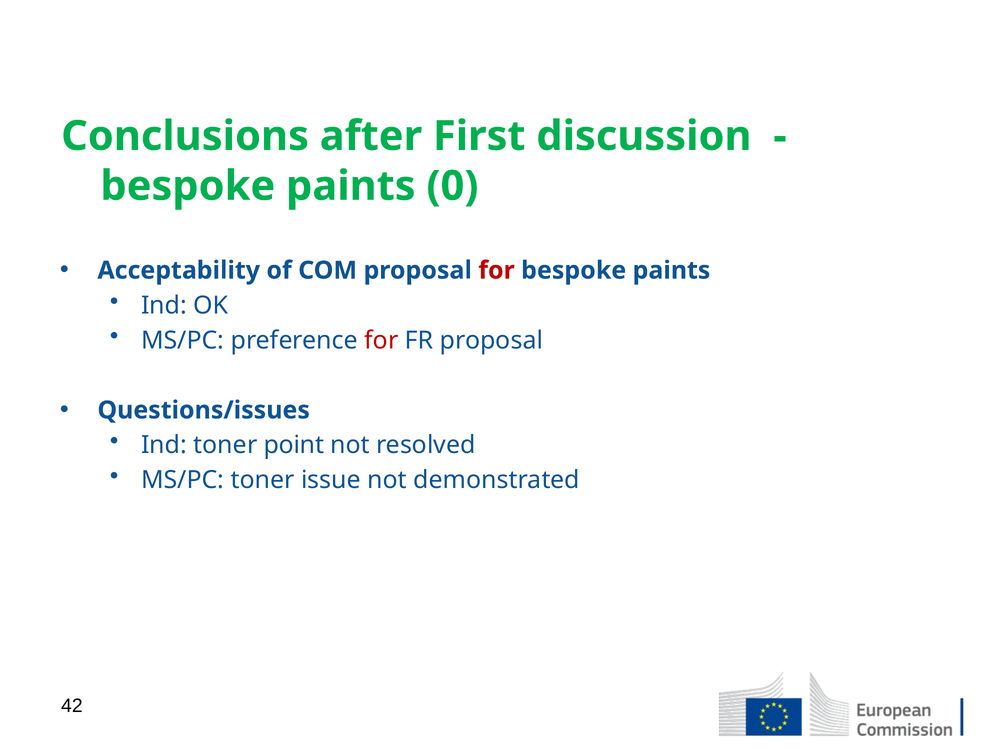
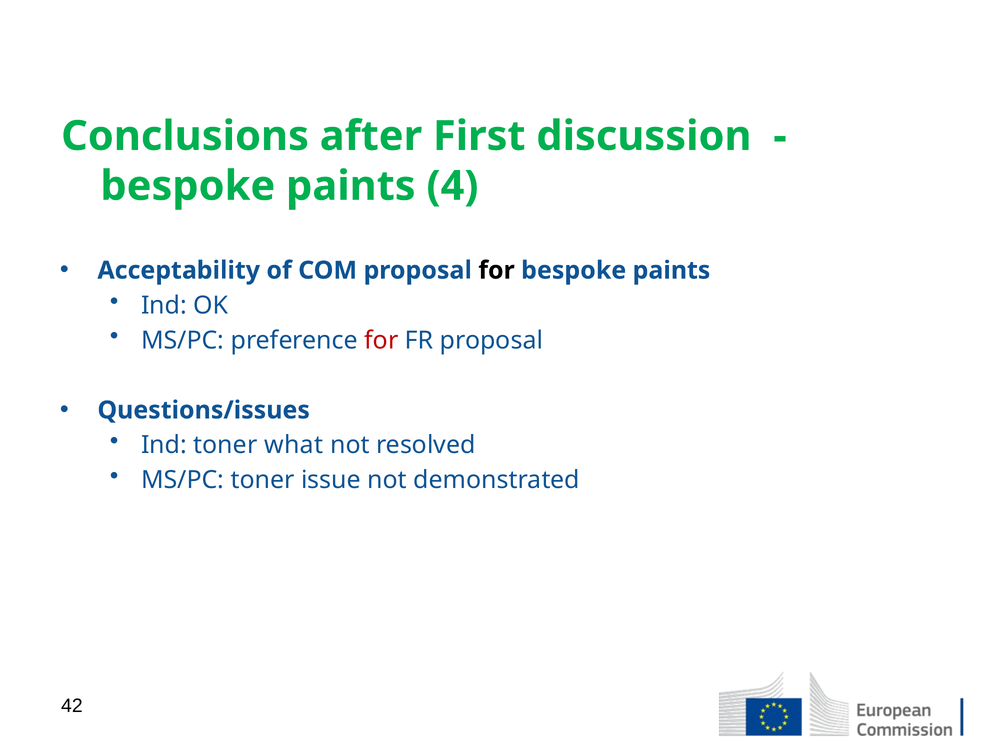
0: 0 -> 4
for at (497, 270) colour: red -> black
point: point -> what
